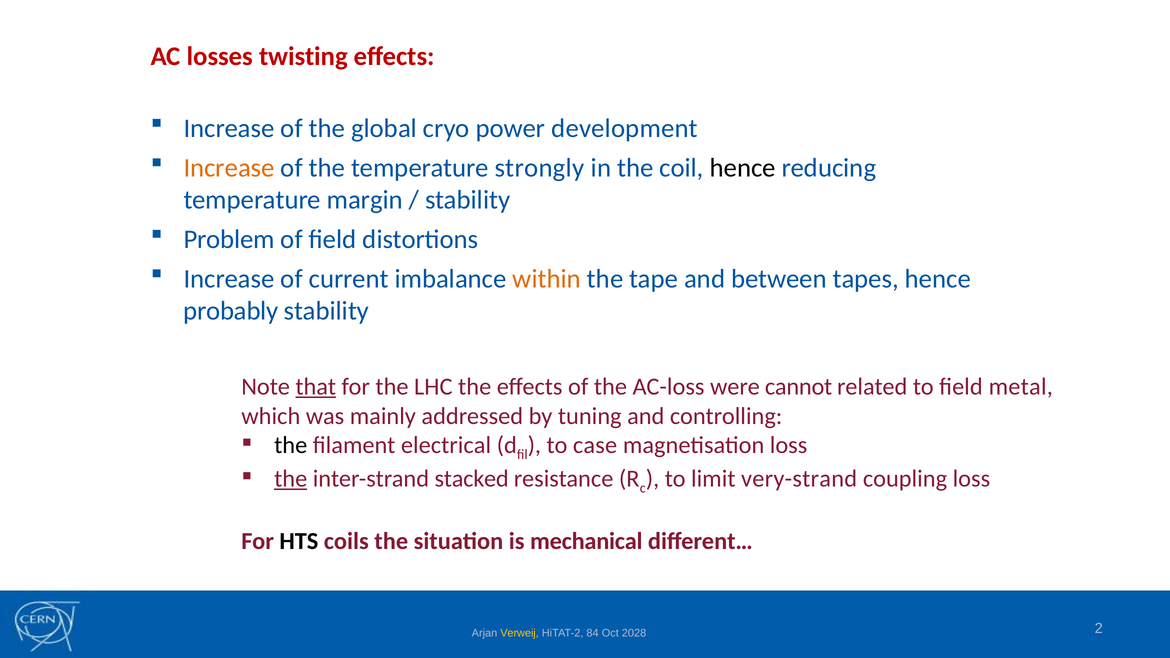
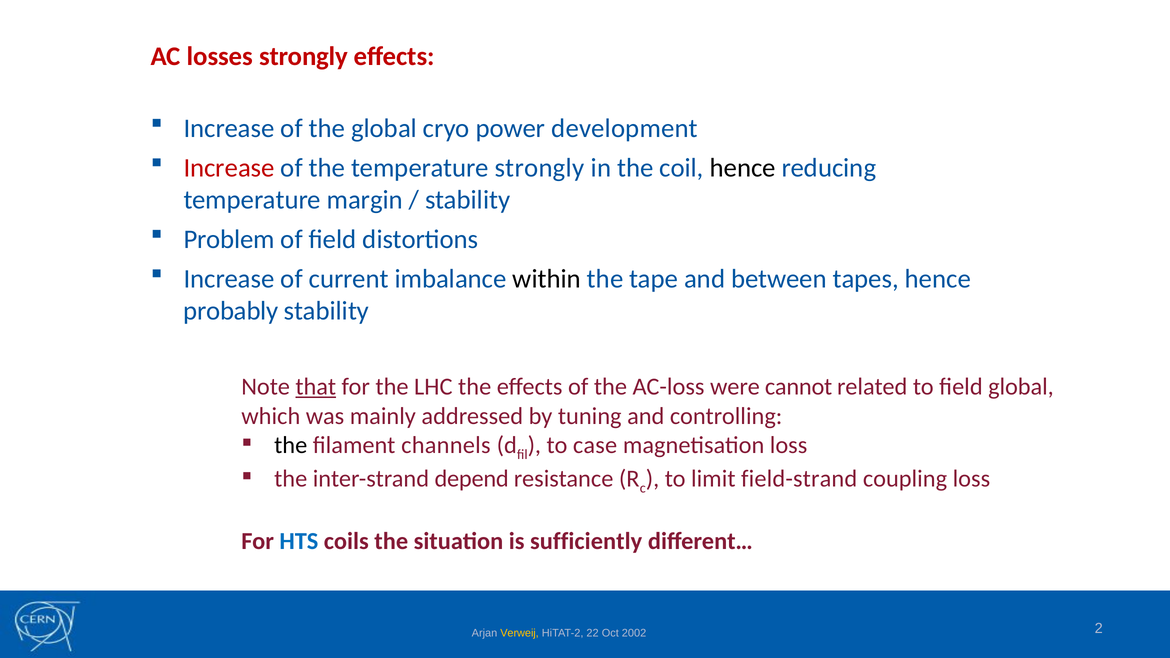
losses twisting: twisting -> strongly
Increase at (229, 168) colour: orange -> red
within colour: orange -> black
field metal: metal -> global
electrical: electrical -> channels
the at (291, 479) underline: present -> none
stacked: stacked -> depend
very-strand: very-strand -> field-strand
HTS colour: black -> blue
mechanical: mechanical -> sufficiently
84: 84 -> 22
2028: 2028 -> 2002
